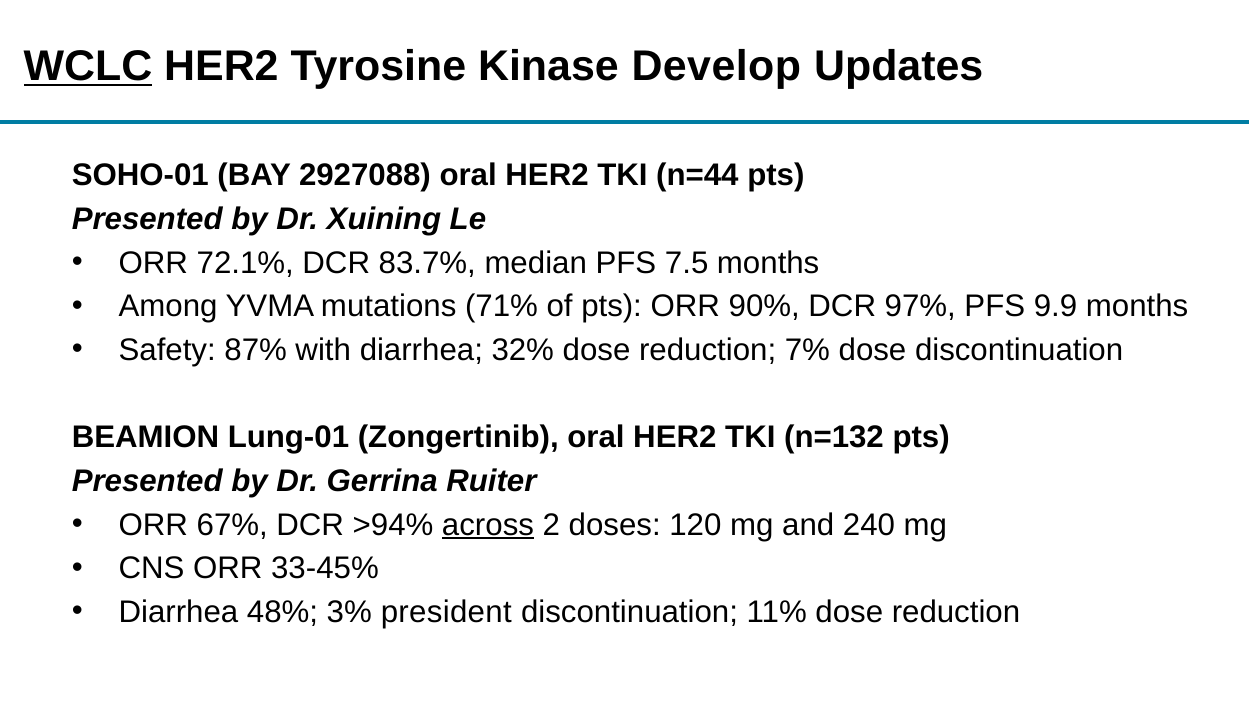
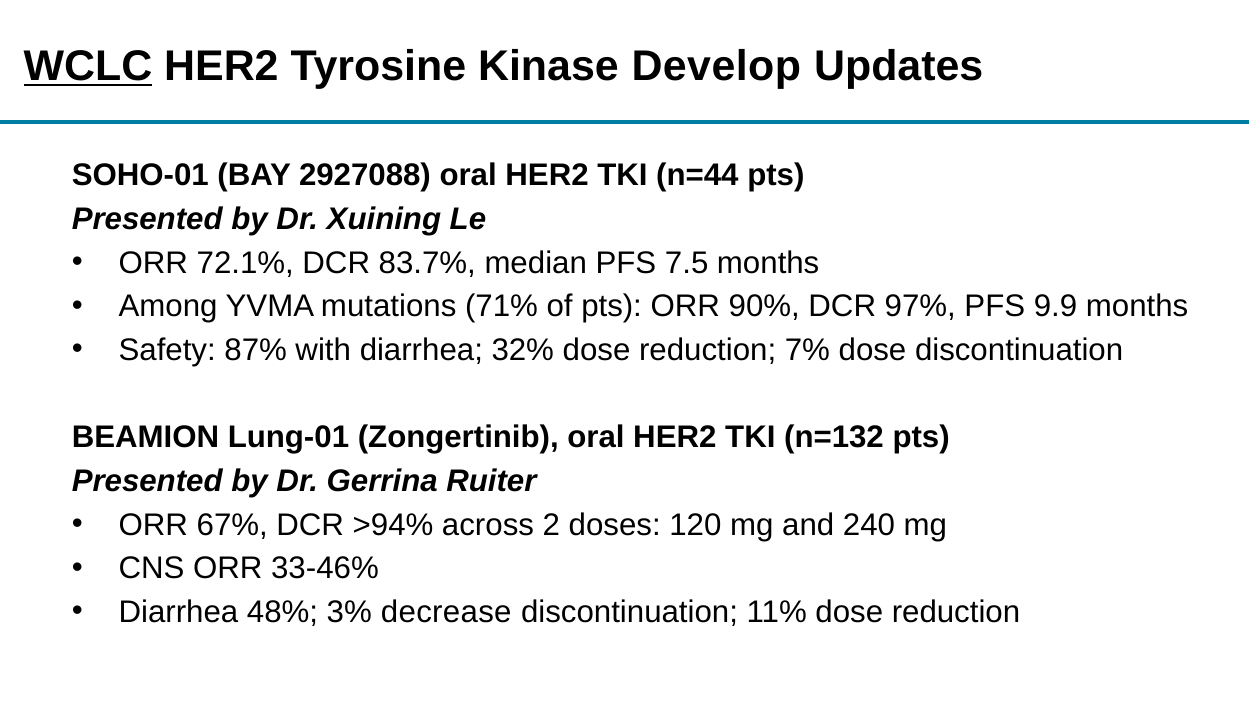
across underline: present -> none
33-45%: 33-45% -> 33-46%
president: president -> decrease
